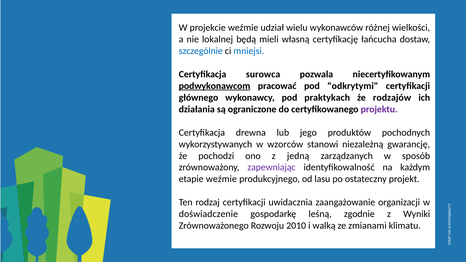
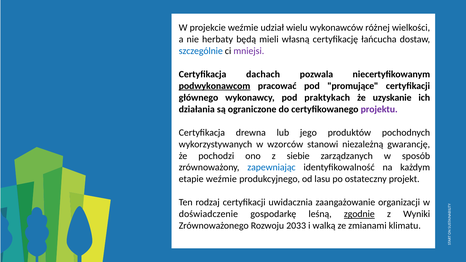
lokalnej: lokalnej -> herbaty
mniejsi colour: blue -> purple
surowca: surowca -> dachach
odkrytymi: odkrytymi -> promujące
rodzajów: rodzajów -> uzyskanie
jedną: jedną -> siebie
zapewniając colour: purple -> blue
zgodnie underline: none -> present
2010: 2010 -> 2033
